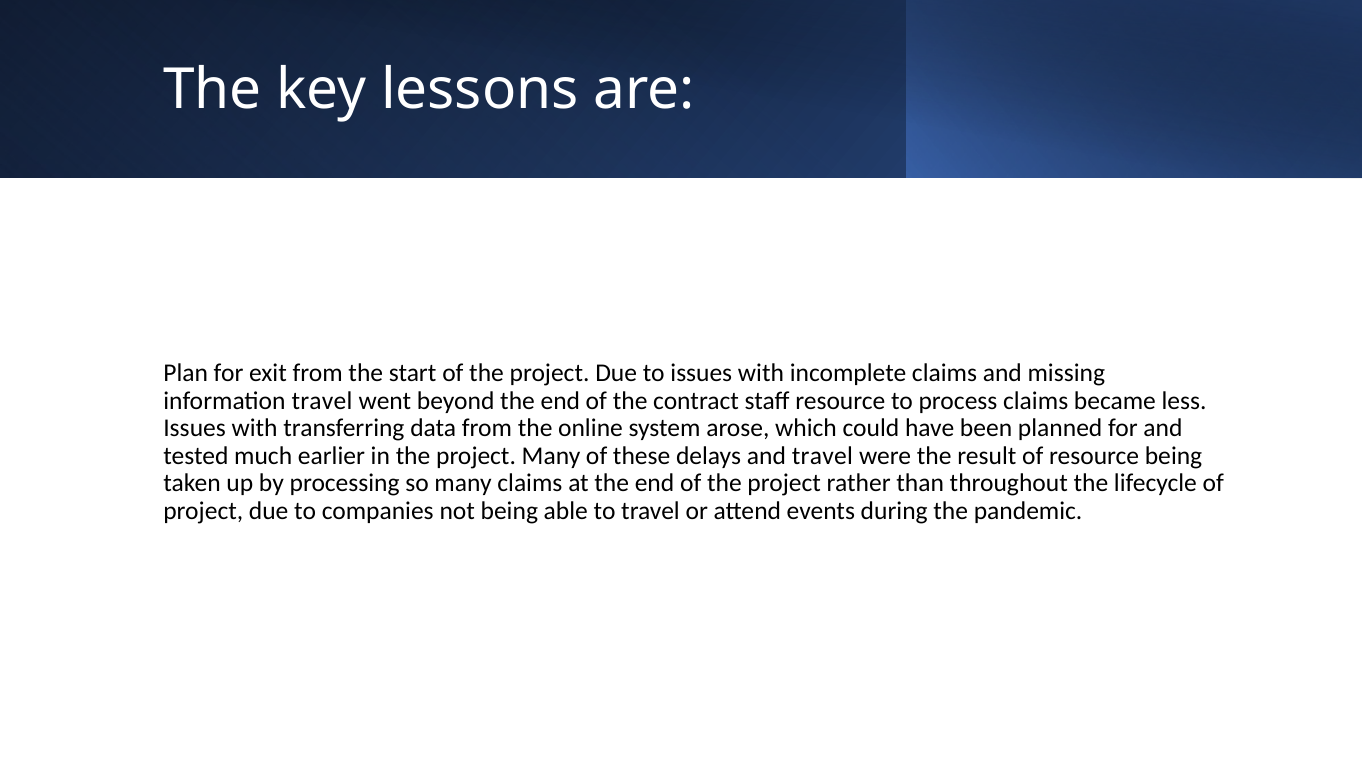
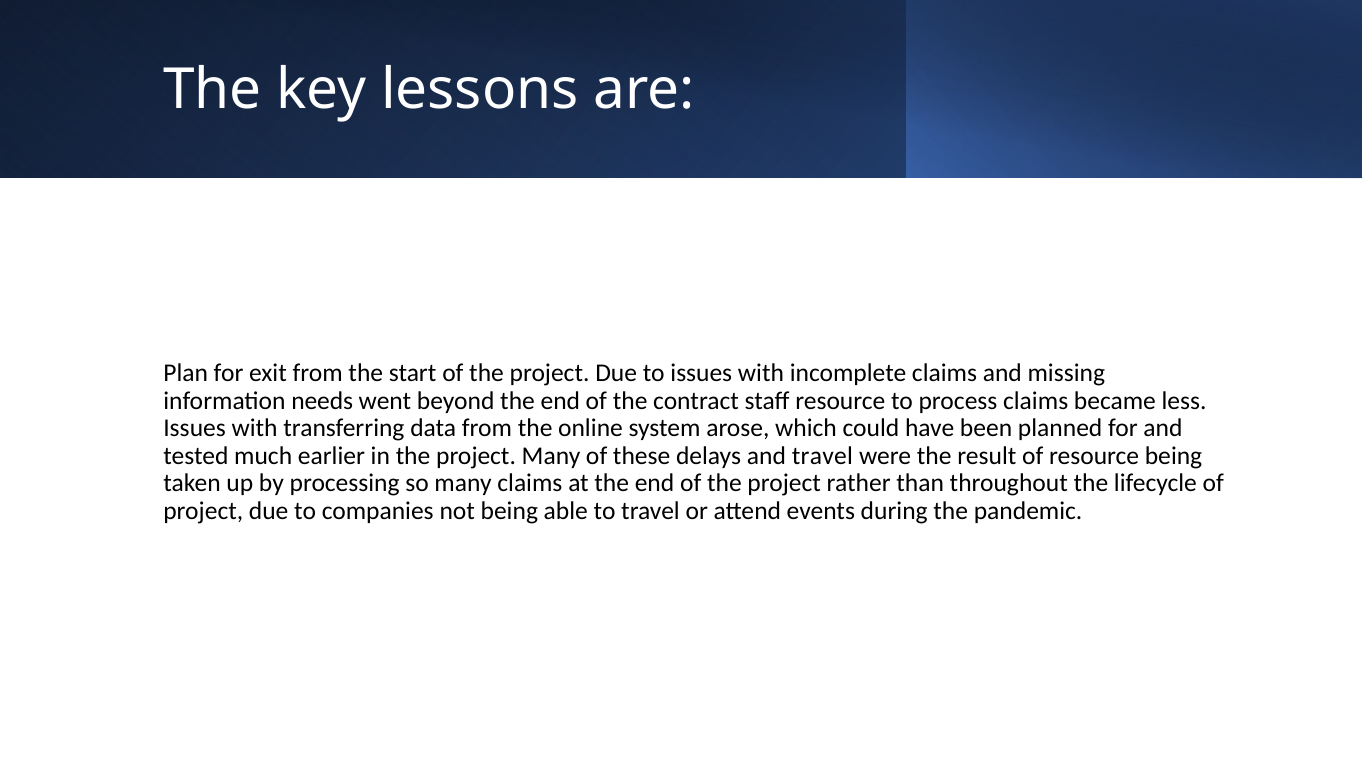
information travel: travel -> needs
